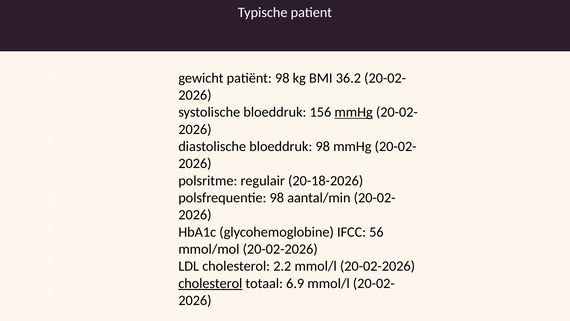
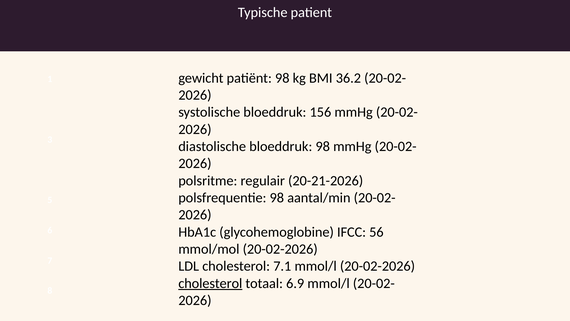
mmHg at (354, 112) underline: present -> none
20-18-2026: 20-18-2026 -> 20-21-2026
2.2: 2.2 -> 7.1
